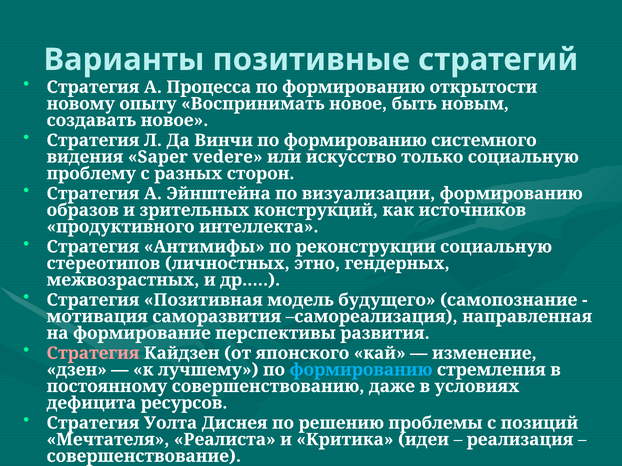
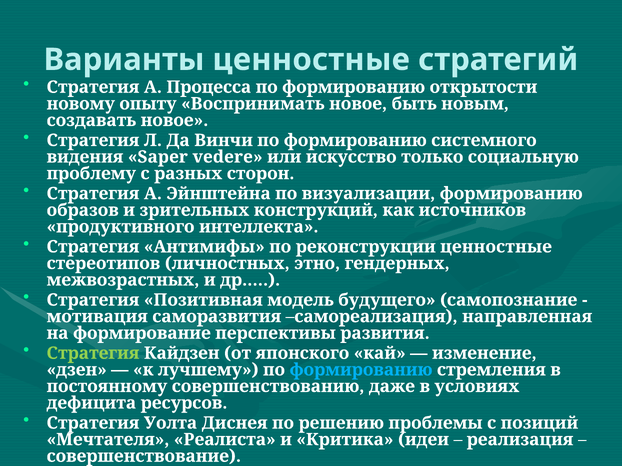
Варианты позитивные: позитивные -> ценностные
реконструкции социальную: социальную -> ценностные
Стратегия at (93, 354) colour: pink -> light green
